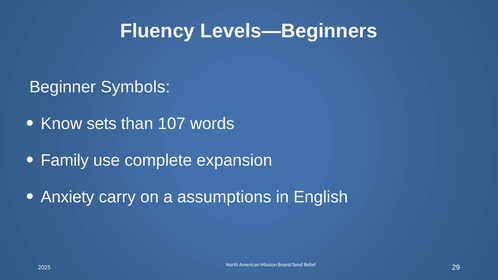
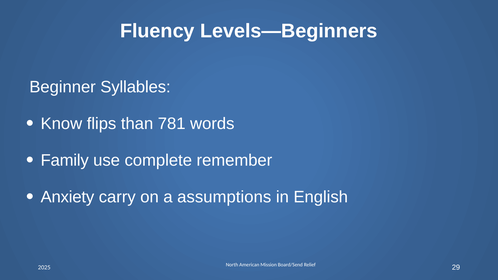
Symbols: Symbols -> Syllables
sets: sets -> flips
107: 107 -> 781
expansion: expansion -> remember
